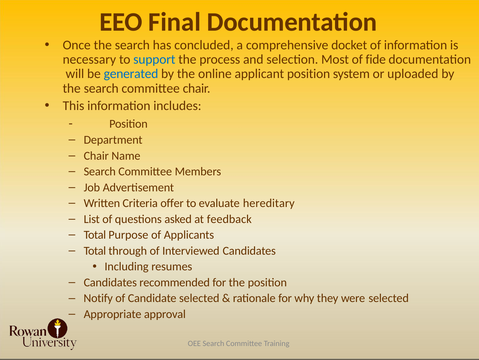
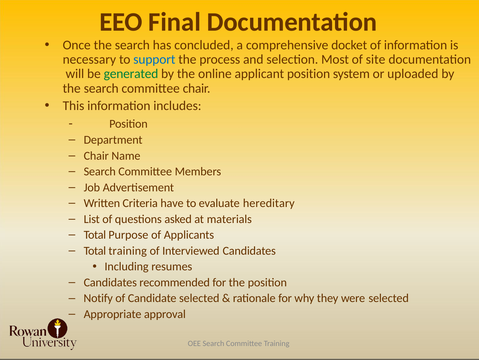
fide: fide -> site
generated colour: blue -> green
offer: offer -> have
feedback: feedback -> materials
Total through: through -> training
